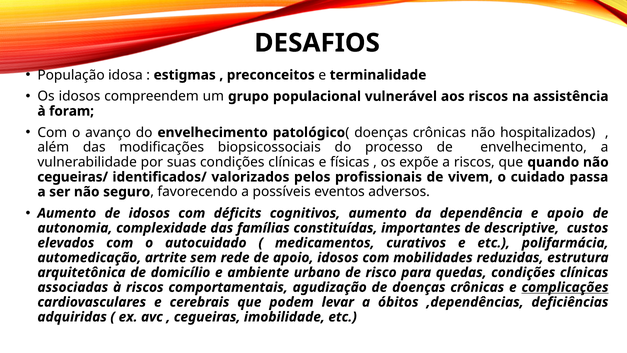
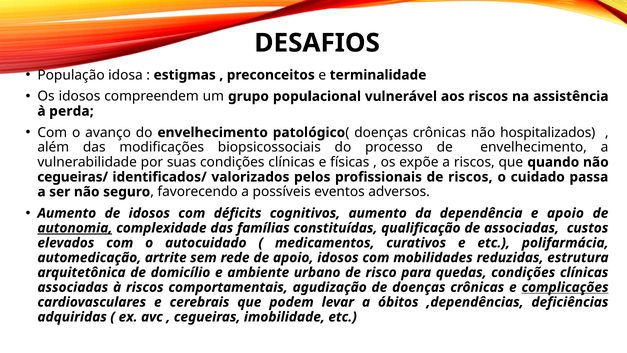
foram: foram -> perda
de vivem: vivem -> riscos
autonomia underline: none -> present
importantes: importantes -> qualificação
de descriptive: descriptive -> associadas
